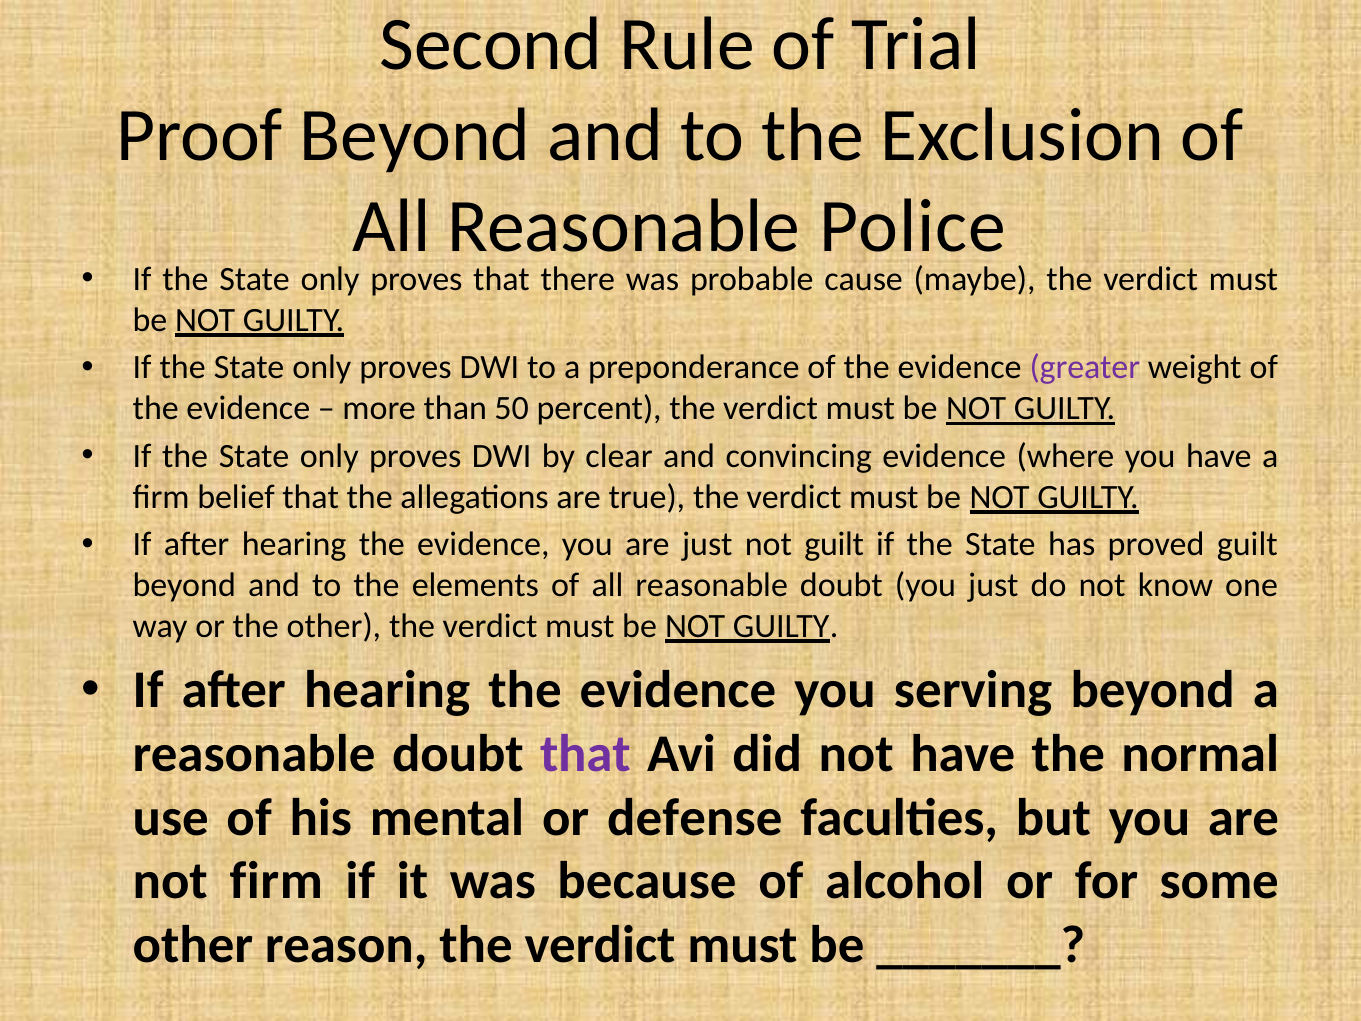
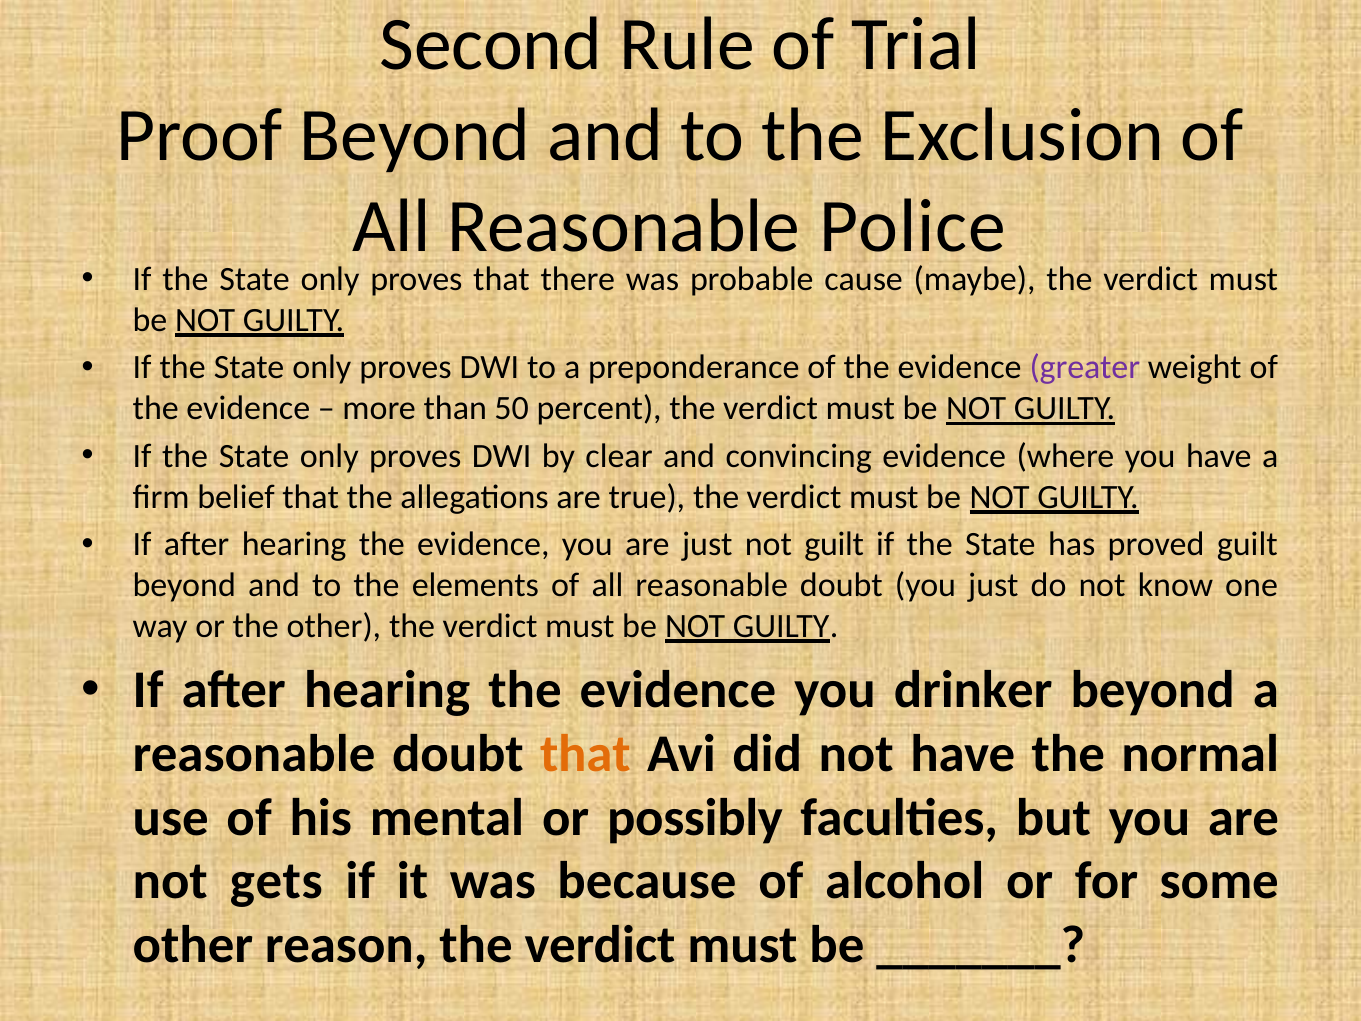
serving: serving -> drinker
that at (585, 754) colour: purple -> orange
defense: defense -> possibly
not firm: firm -> gets
